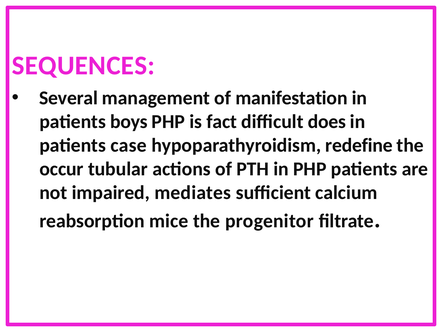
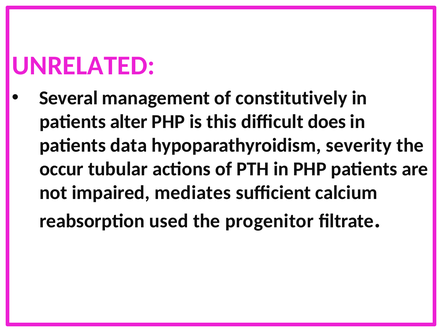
SEQUENCES: SEQUENCES -> UNRELATED
manifestation: manifestation -> constitutively
boys: boys -> alter
fact: fact -> this
case: case -> data
redefine: redefine -> severity
mice: mice -> used
